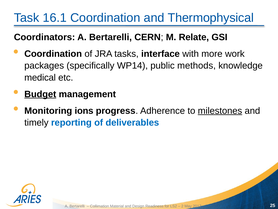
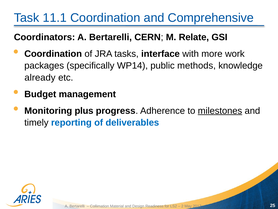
16.1: 16.1 -> 11.1
Thermophysical: Thermophysical -> Comprehensive
medical: medical -> already
Budget underline: present -> none
ions: ions -> plus
